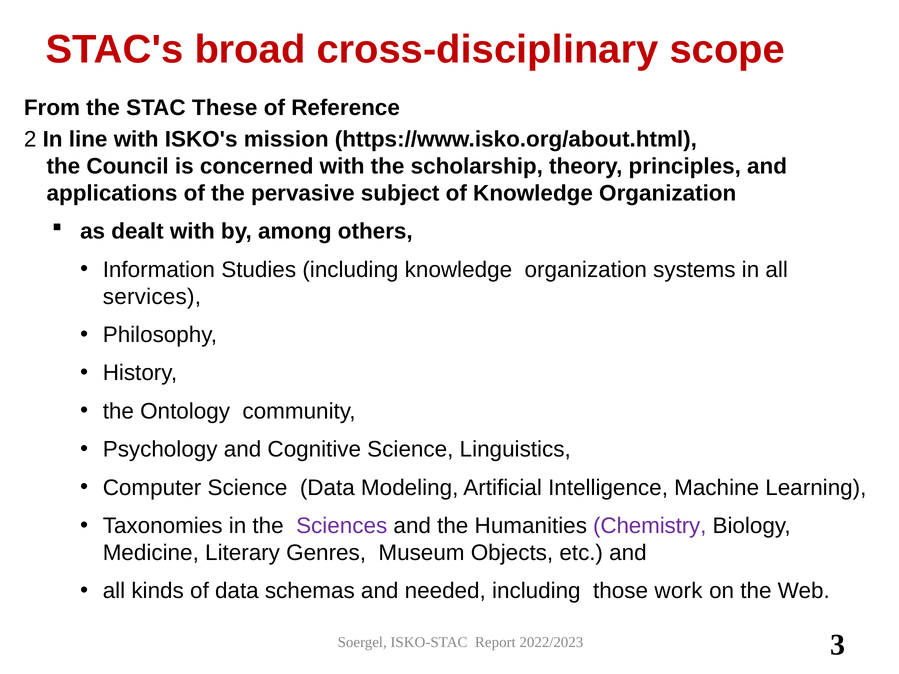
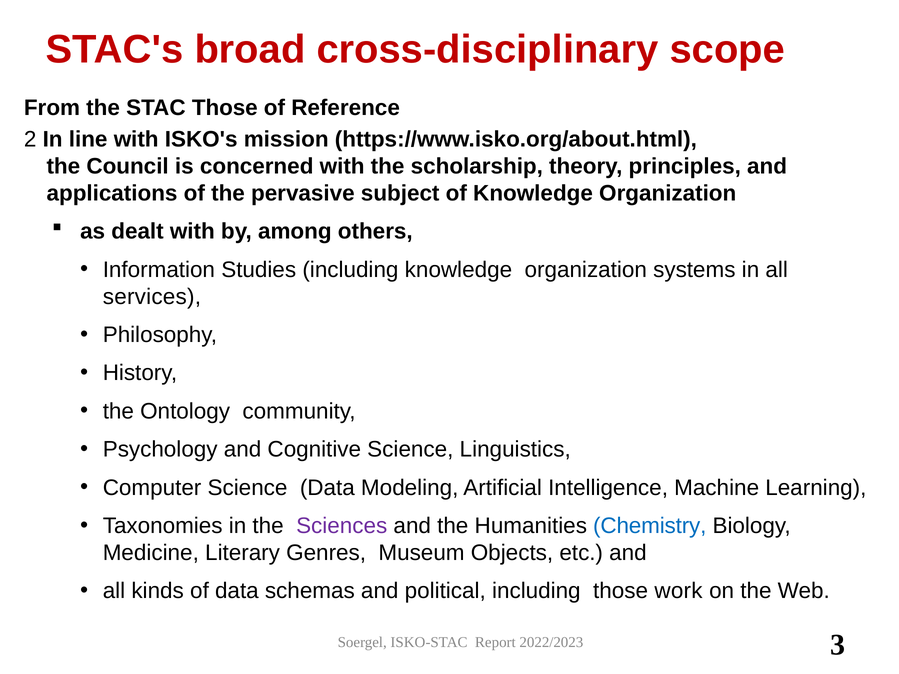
STAC These: These -> Those
Chemistry colour: purple -> blue
needed: needed -> political
